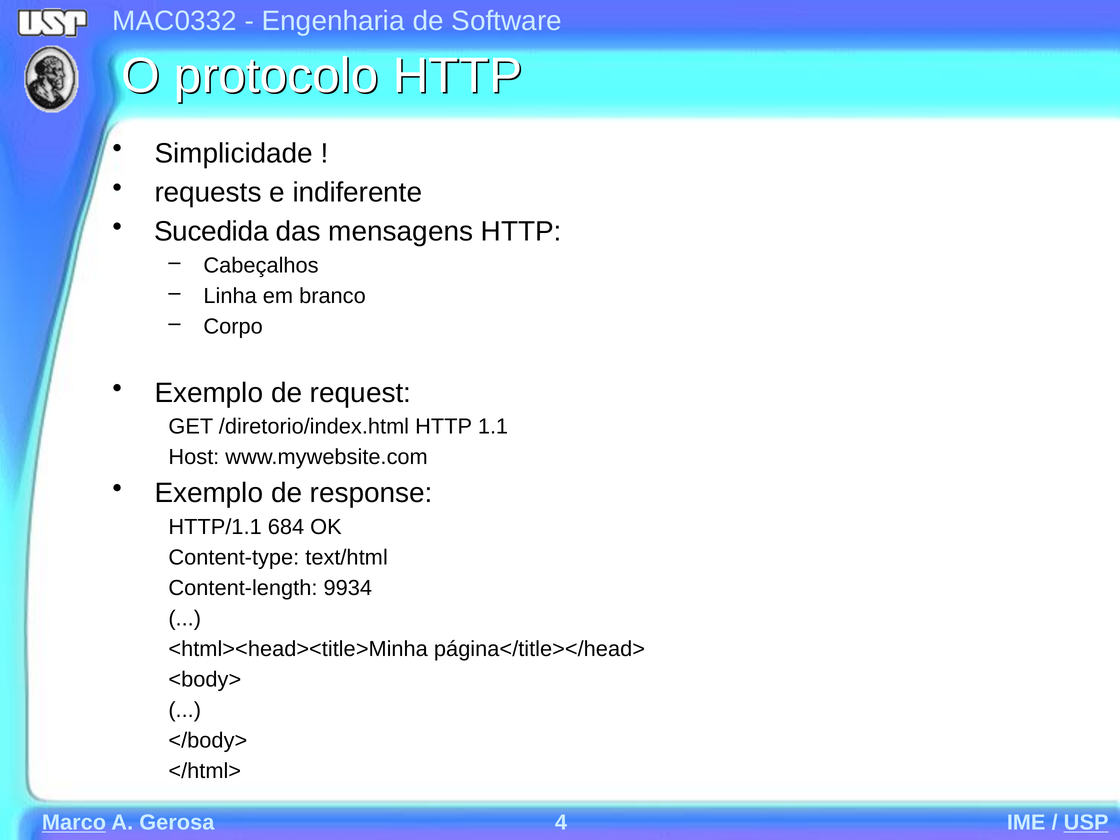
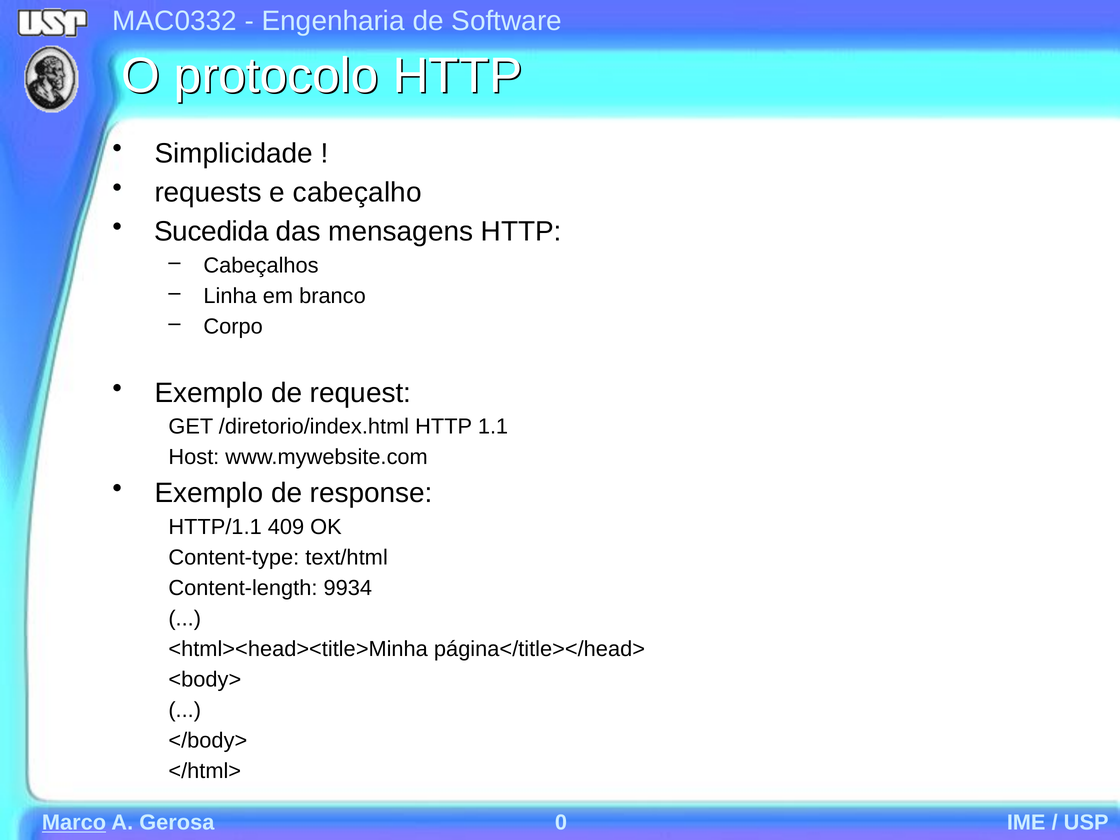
indiferente: indiferente -> cabeçalho
684: 684 -> 409
4: 4 -> 0
USP underline: present -> none
